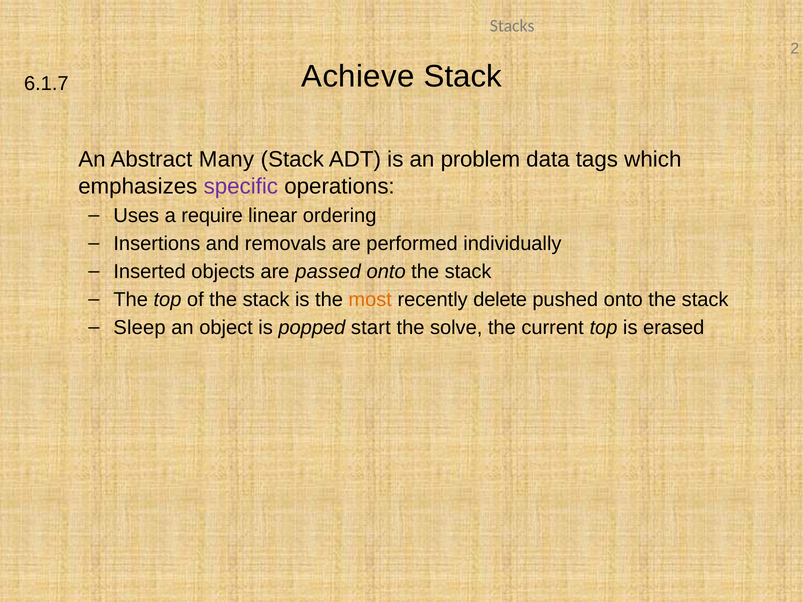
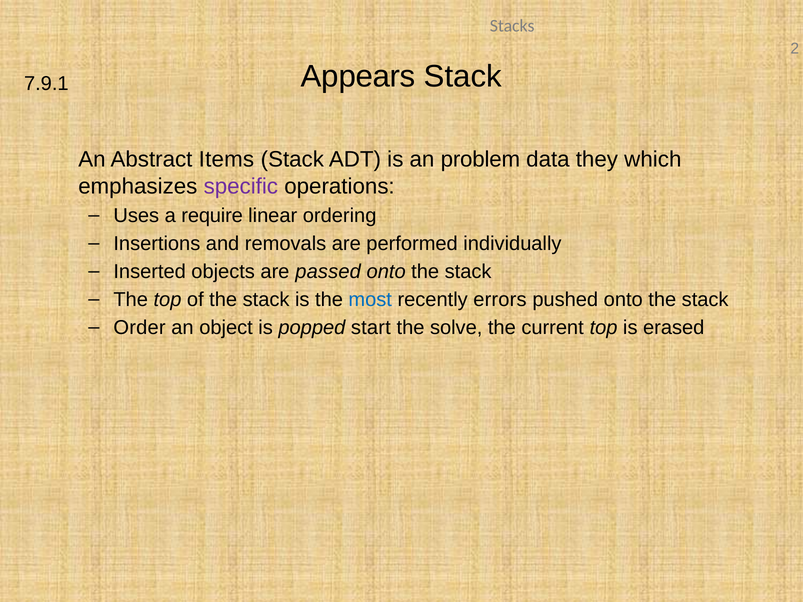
Achieve: Achieve -> Appears
6.1.7: 6.1.7 -> 7.9.1
Many: Many -> Items
tags: tags -> they
most colour: orange -> blue
delete: delete -> errors
Sleep: Sleep -> Order
